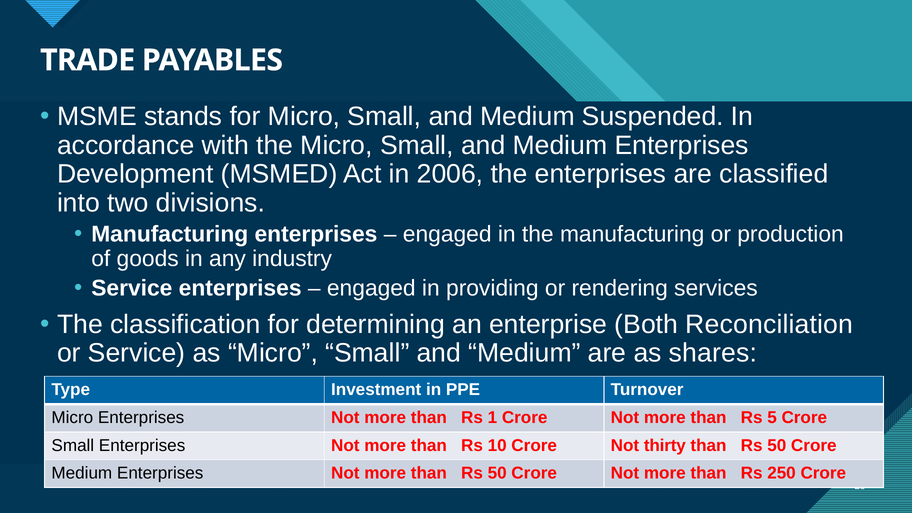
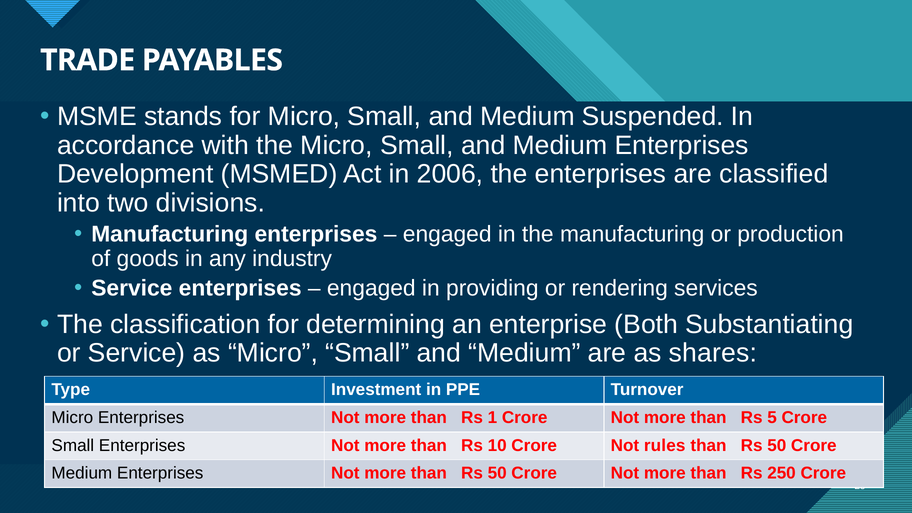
Reconciliation: Reconciliation -> Substantiating
thirty: thirty -> rules
